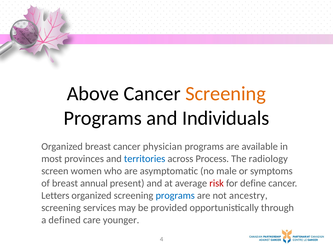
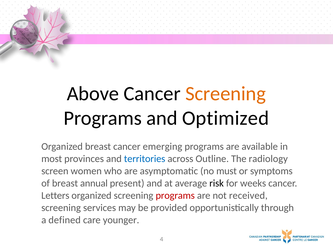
Individuals: Individuals -> Optimized
physician: physician -> emerging
Process: Process -> Outline
male: male -> must
risk colour: red -> black
define: define -> weeks
programs at (175, 195) colour: blue -> red
ancestry: ancestry -> received
